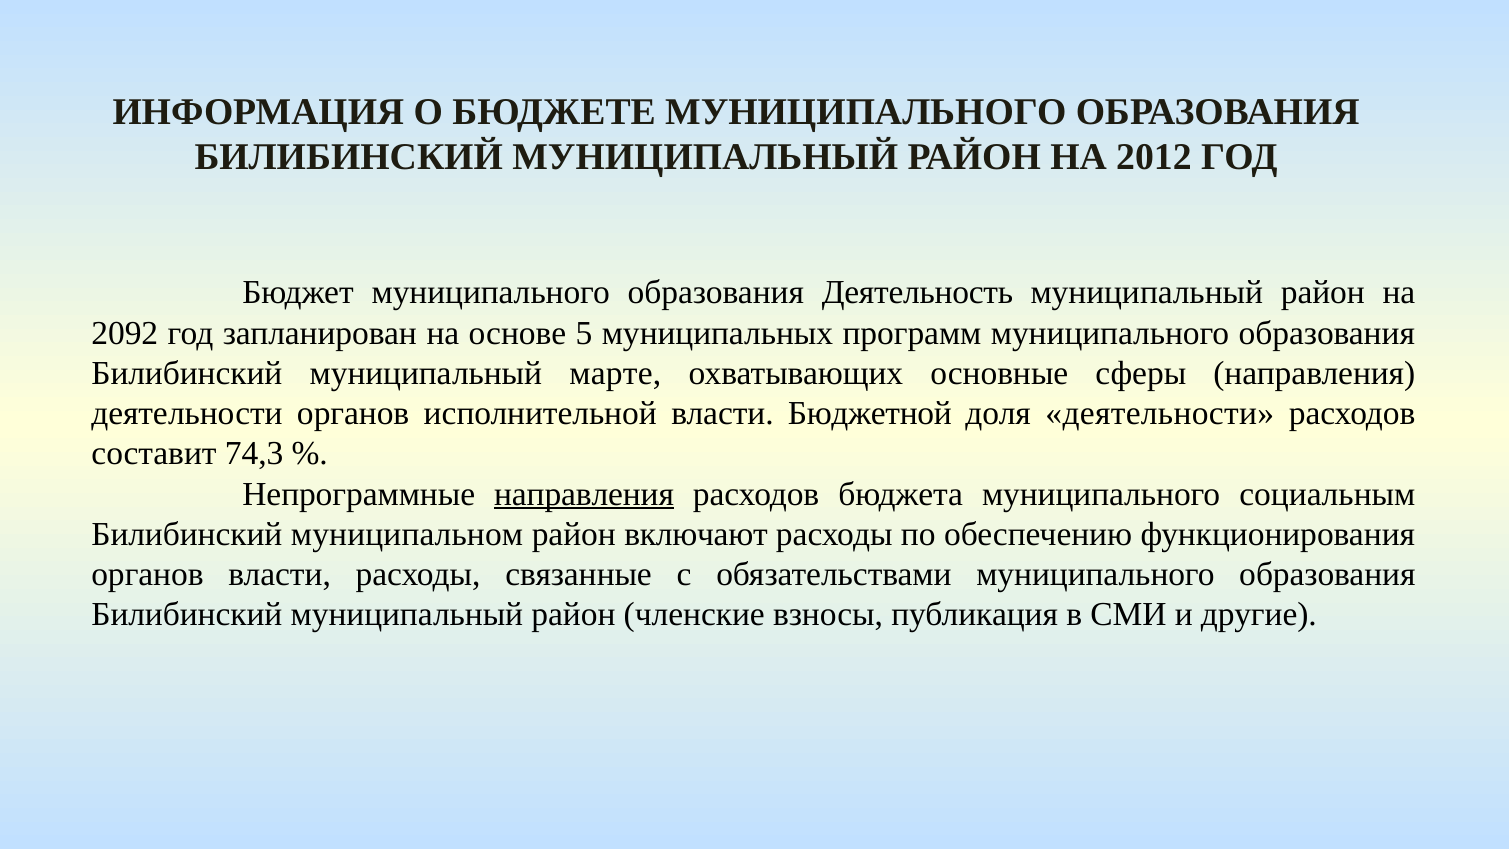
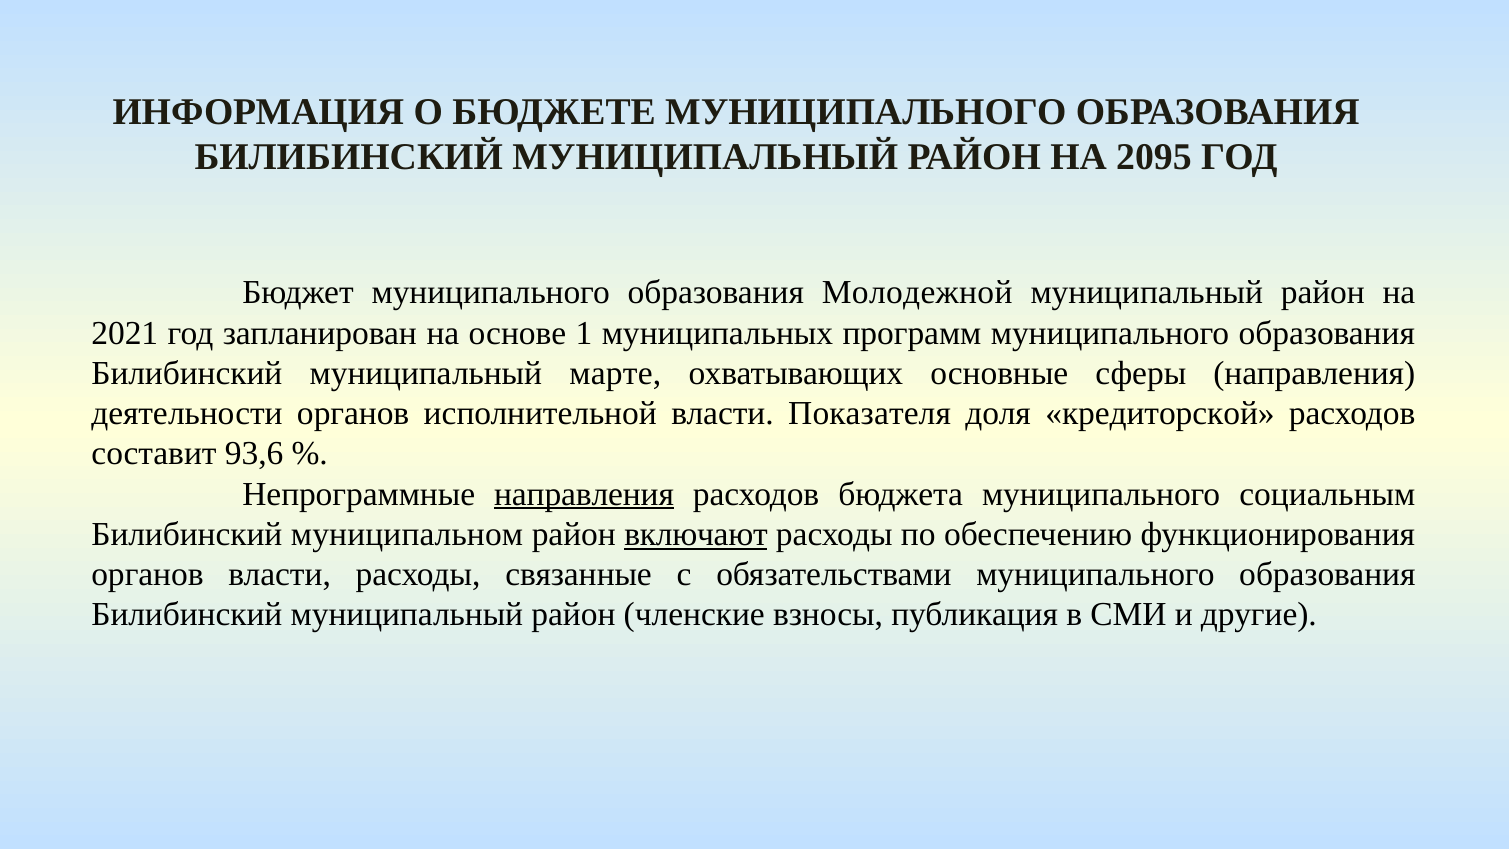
2012: 2012 -> 2095
Деятельность: Деятельность -> Молодежной
2092: 2092 -> 2021
5: 5 -> 1
Бюджетной: Бюджетной -> Показателя
доля деятельности: деятельности -> кредиторской
74,3: 74,3 -> 93,6
включают underline: none -> present
